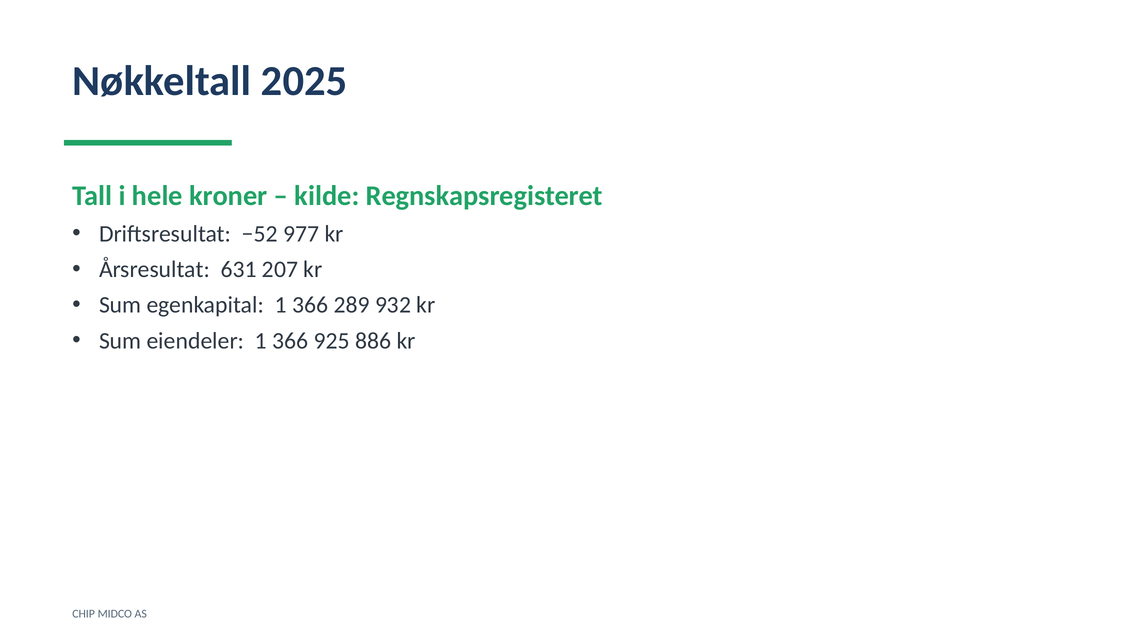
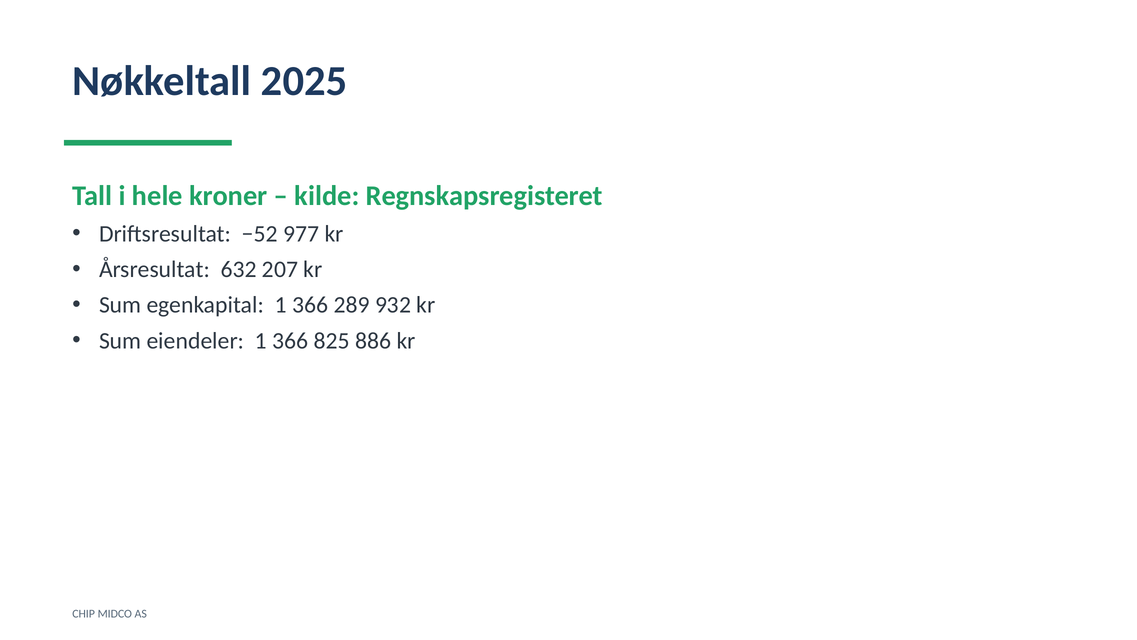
631: 631 -> 632
925: 925 -> 825
